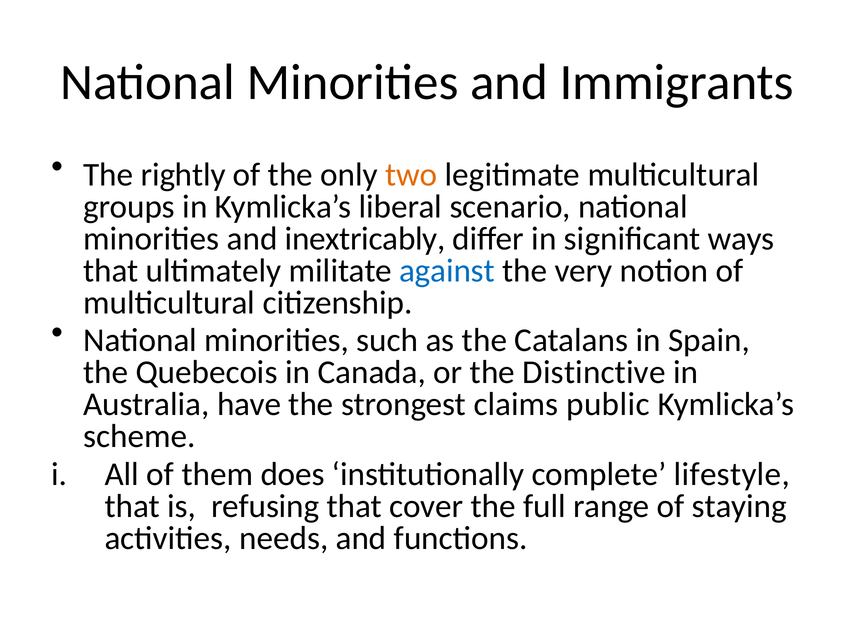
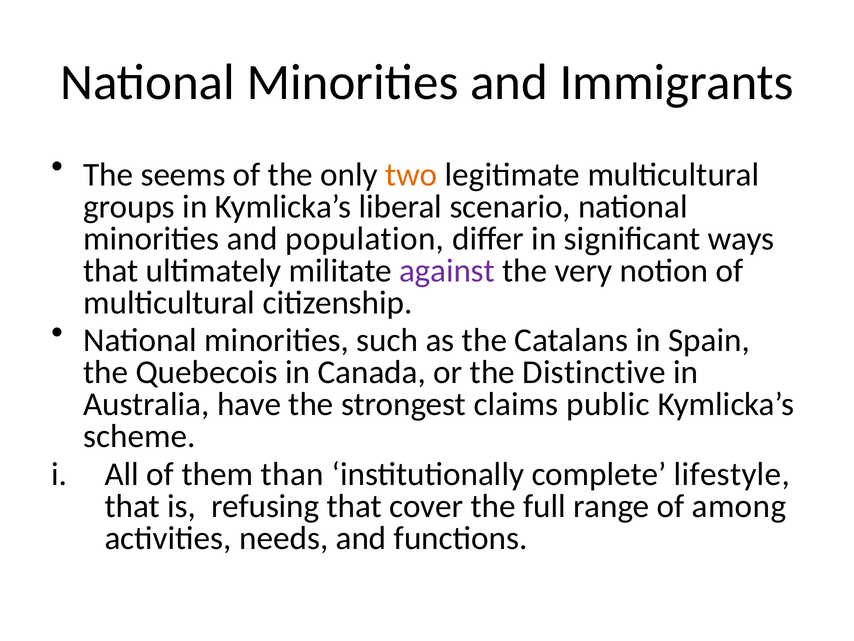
rightly: rightly -> seems
inextricably: inextricably -> population
against colour: blue -> purple
does: does -> than
staying: staying -> among
